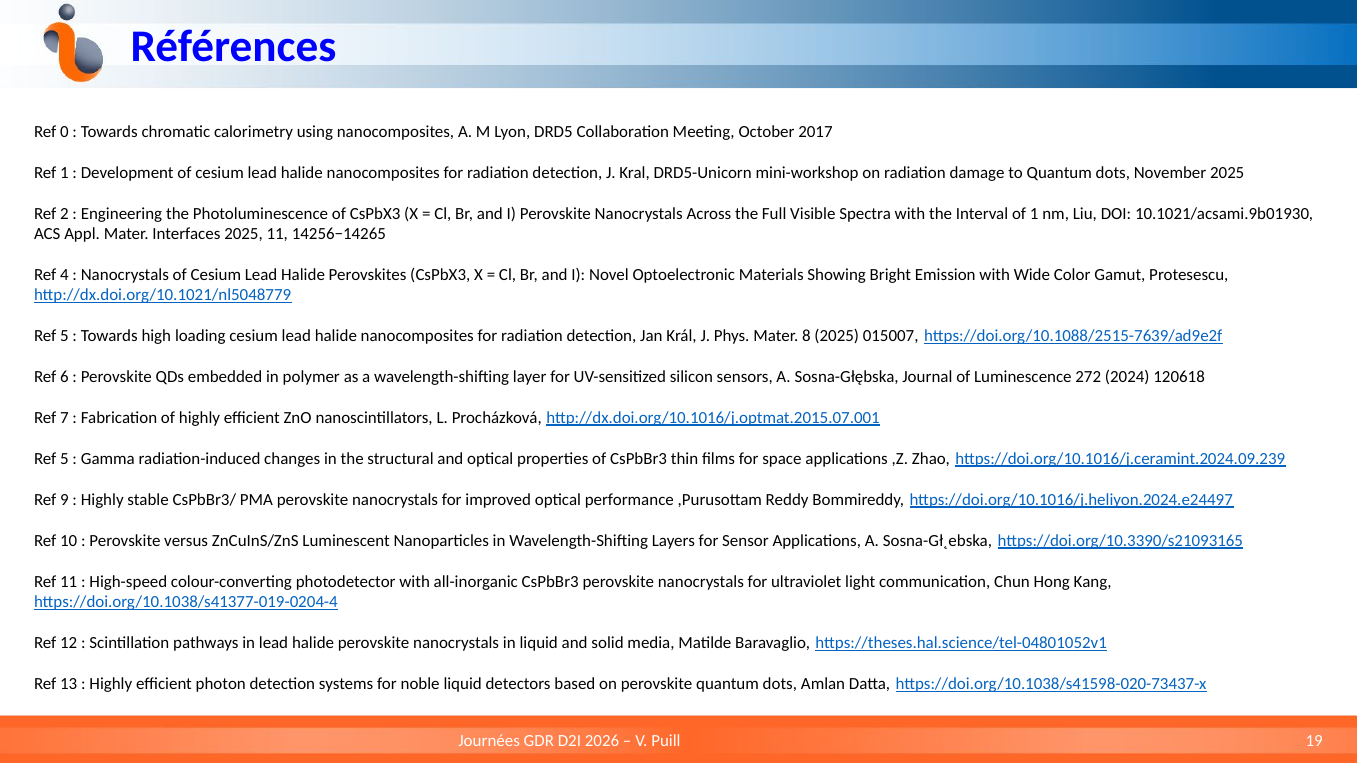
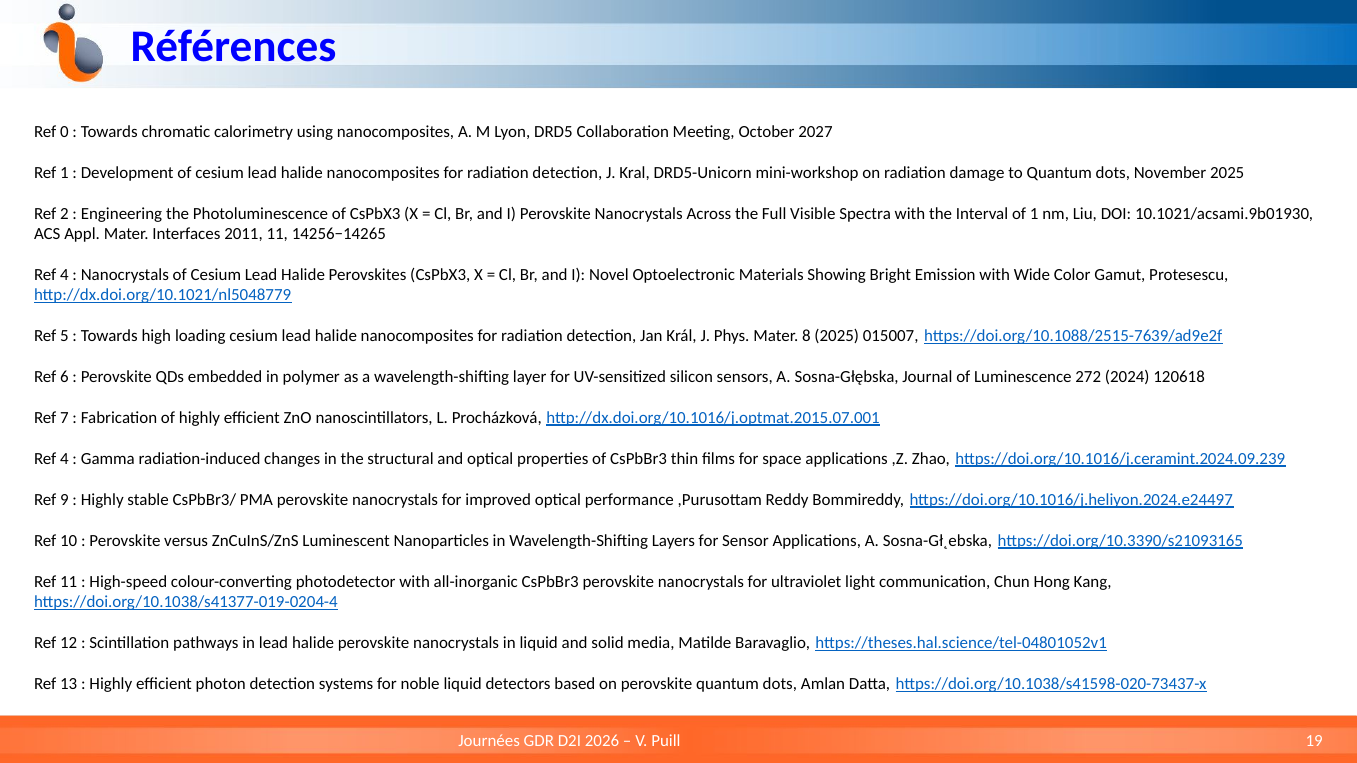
2017: 2017 -> 2027
Interfaces 2025: 2025 -> 2011
5 at (64, 459): 5 -> 4
